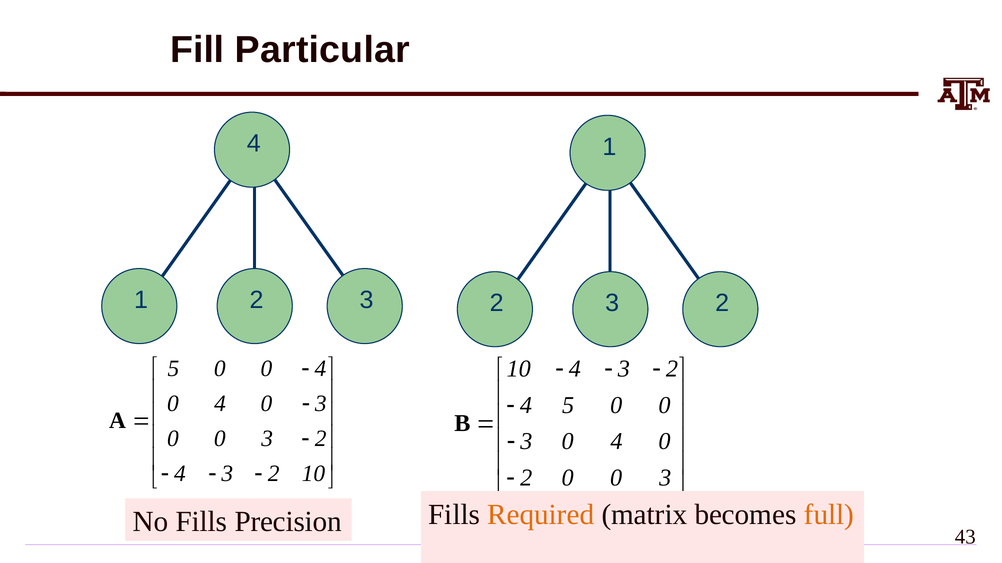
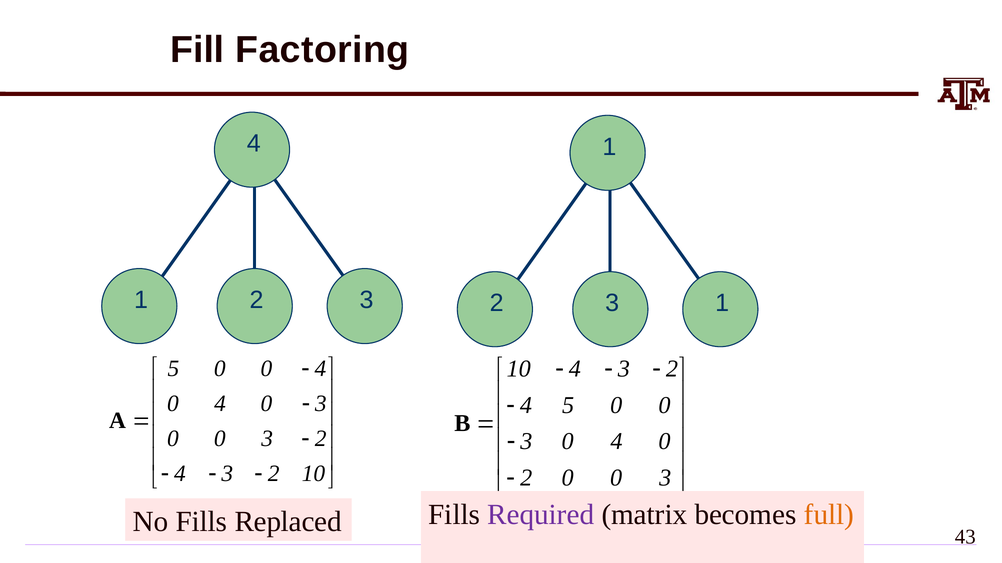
Particular: Particular -> Factoring
2 at (722, 303): 2 -> 1
Precision: Precision -> Replaced
Required colour: orange -> purple
